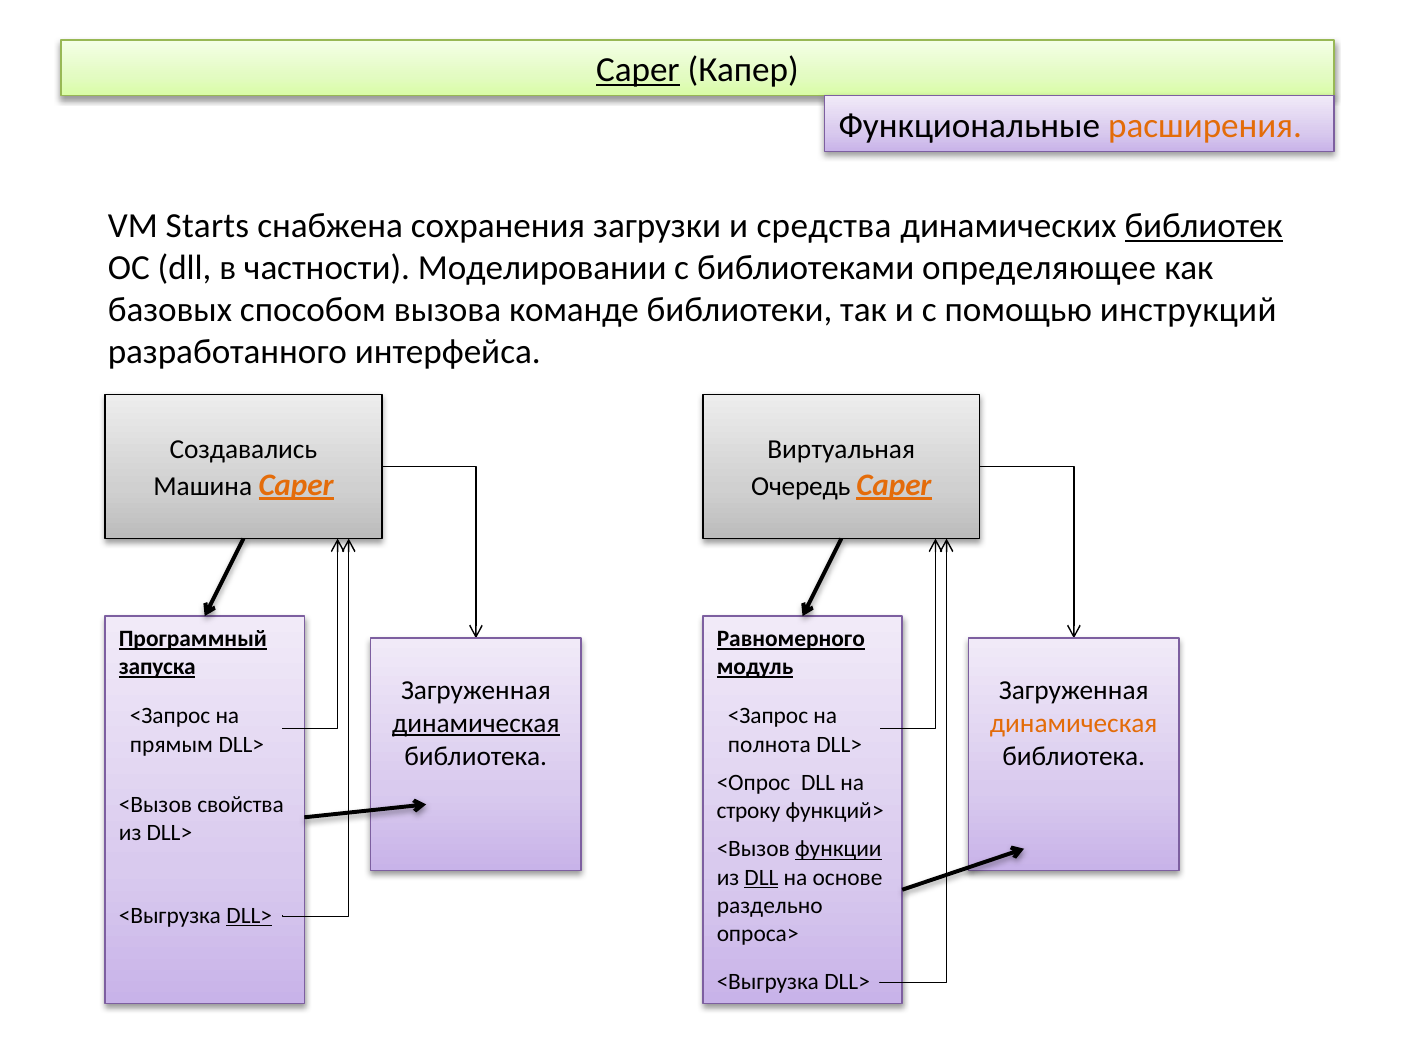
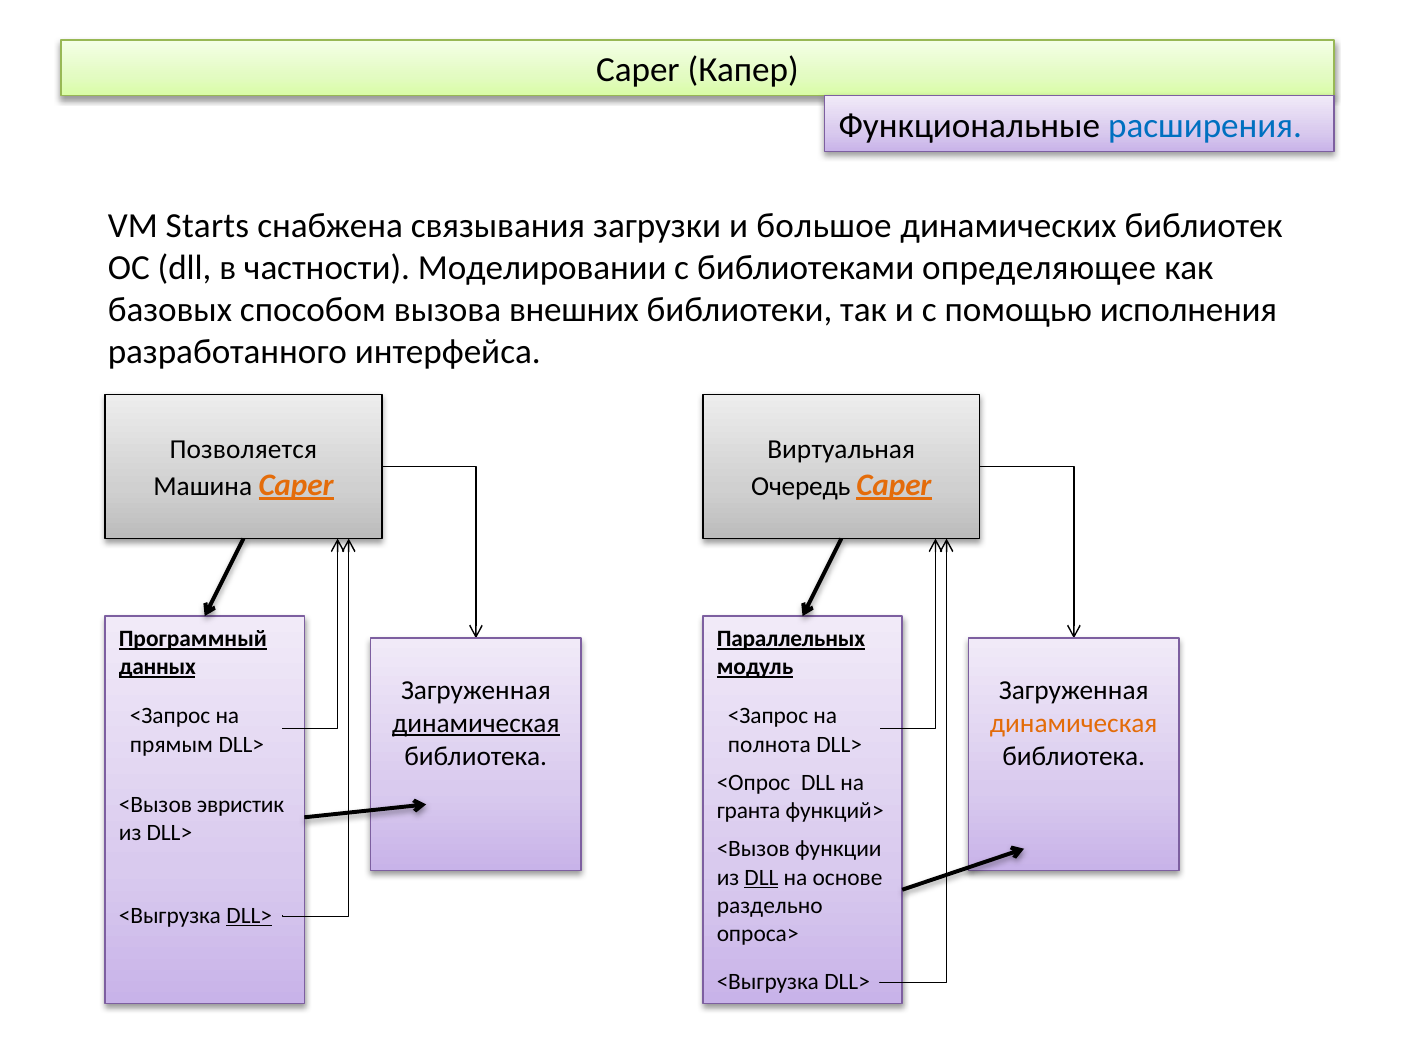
Caper at (638, 70) underline: present -> none
расширения colour: orange -> blue
сохранения: сохранения -> связывания
средства: средства -> большое
библиотек underline: present -> none
команде: команде -> внешних
инструкций: инструкций -> исполнения
Создавались: Создавались -> Позволяется
Равномерного: Равномерного -> Параллельных
запуска: запуска -> данных
свойства: свойства -> эвристик
строку: строку -> гранта
функции underline: present -> none
